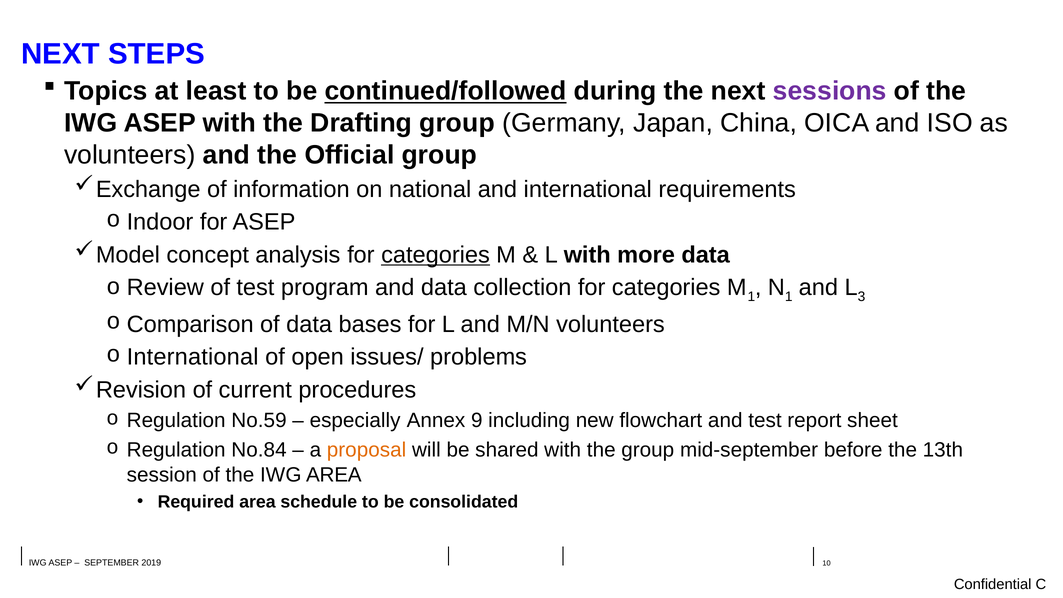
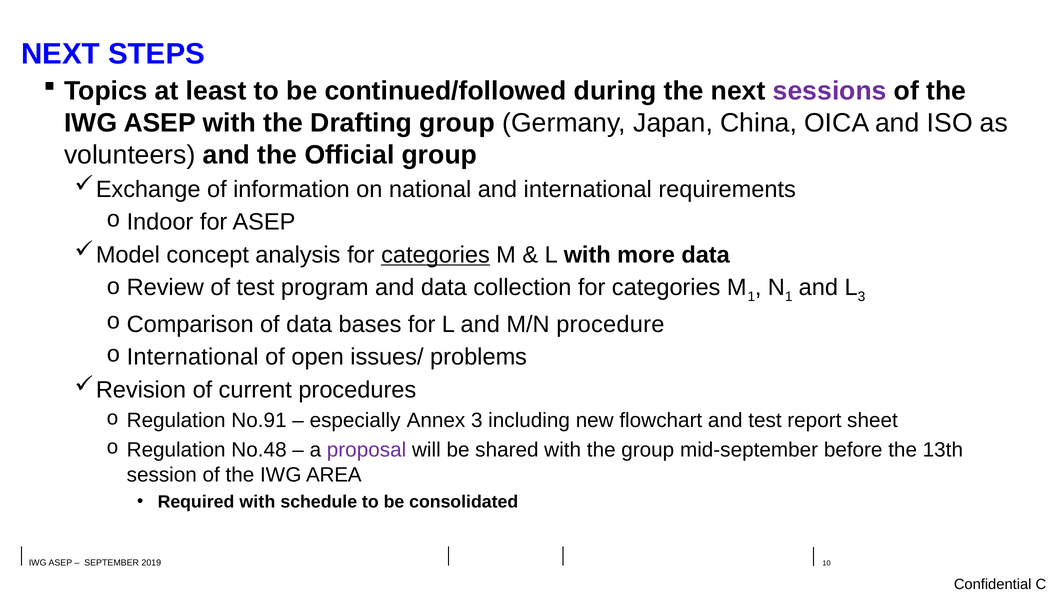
continued/followed underline: present -> none
M/N volunteers: volunteers -> procedure
No.59: No.59 -> No.91
Annex 9: 9 -> 3
No.84: No.84 -> No.48
proposal colour: orange -> purple
Required area: area -> with
